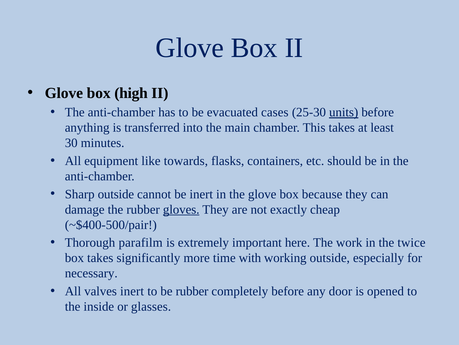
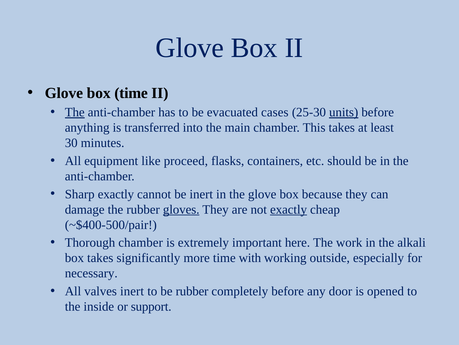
box high: high -> time
The at (75, 112) underline: none -> present
towards: towards -> proceed
Sharp outside: outside -> exactly
exactly at (289, 209) underline: none -> present
Thorough parafilm: parafilm -> chamber
twice: twice -> alkali
glasses: glasses -> support
